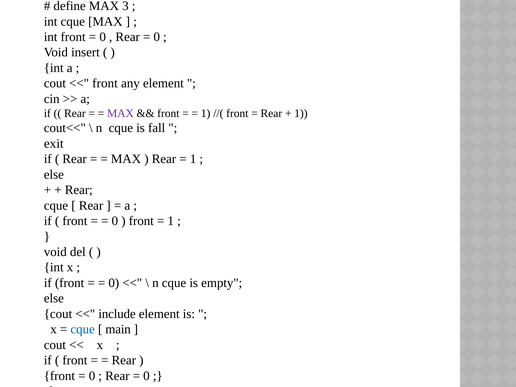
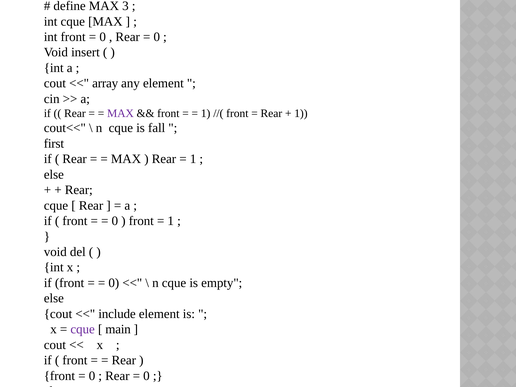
front at (105, 83): front -> array
exit: exit -> first
cque at (83, 329) colour: blue -> purple
